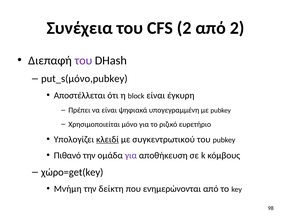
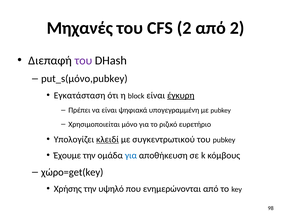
Συνέχεια: Συνέχεια -> Μηχανές
Αποστέλλεται: Αποστέλλεται -> Εγκατάσταση
έγκυρη underline: none -> present
Πιθανό: Πιθανό -> Έχουμε
για at (131, 156) colour: purple -> blue
Μνήμη: Μνήμη -> Χρήσης
δείκτη: δείκτη -> υψηλό
